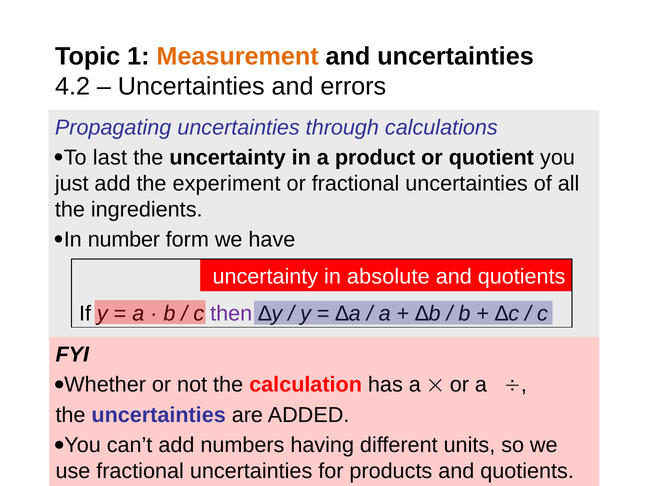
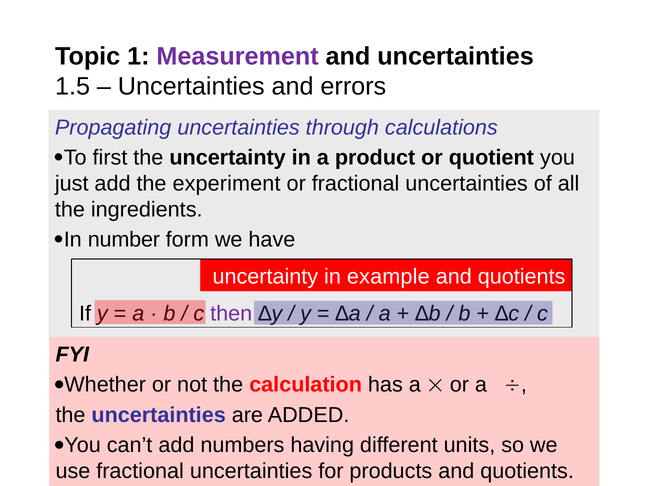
Measurement colour: orange -> purple
4.2: 4.2 -> 1.5
last: last -> first
absolute: absolute -> example
